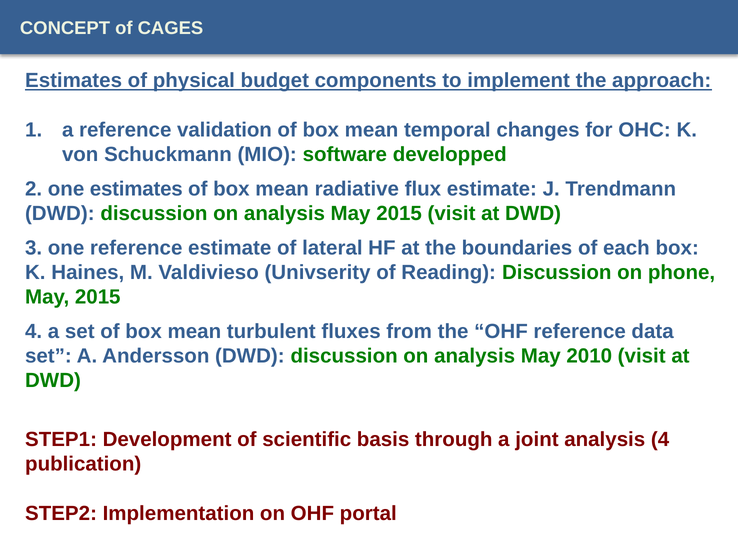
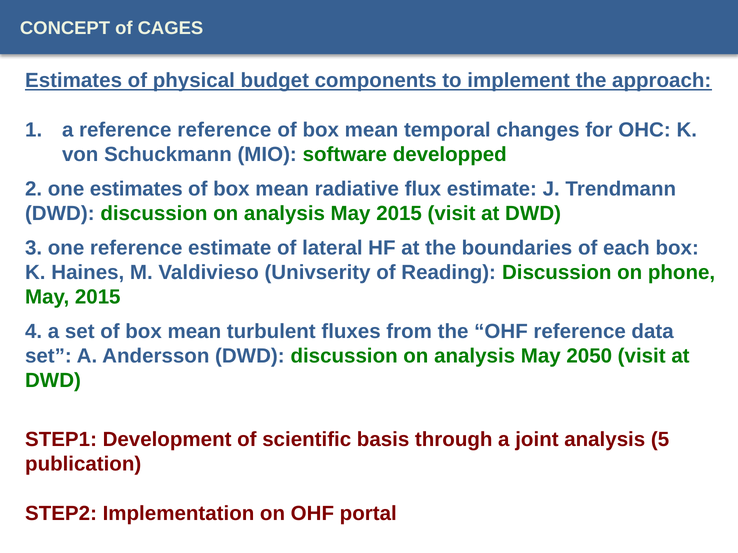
reference validation: validation -> reference
2010: 2010 -> 2050
analysis 4: 4 -> 5
